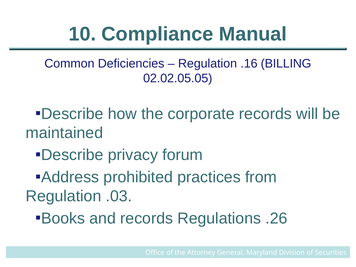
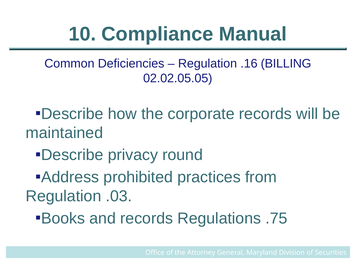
forum: forum -> round
.26: .26 -> .75
